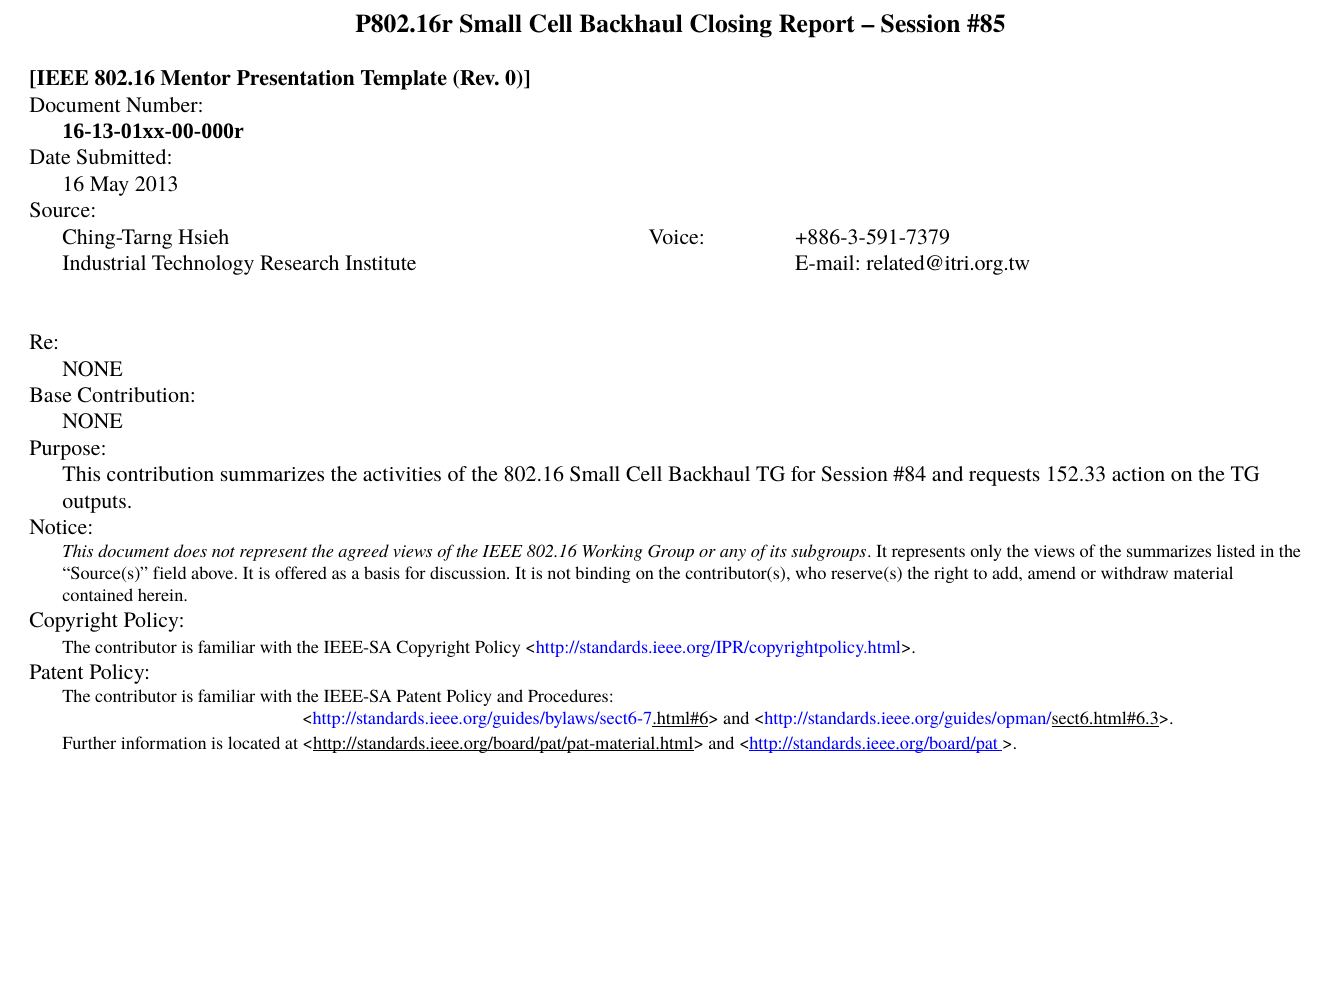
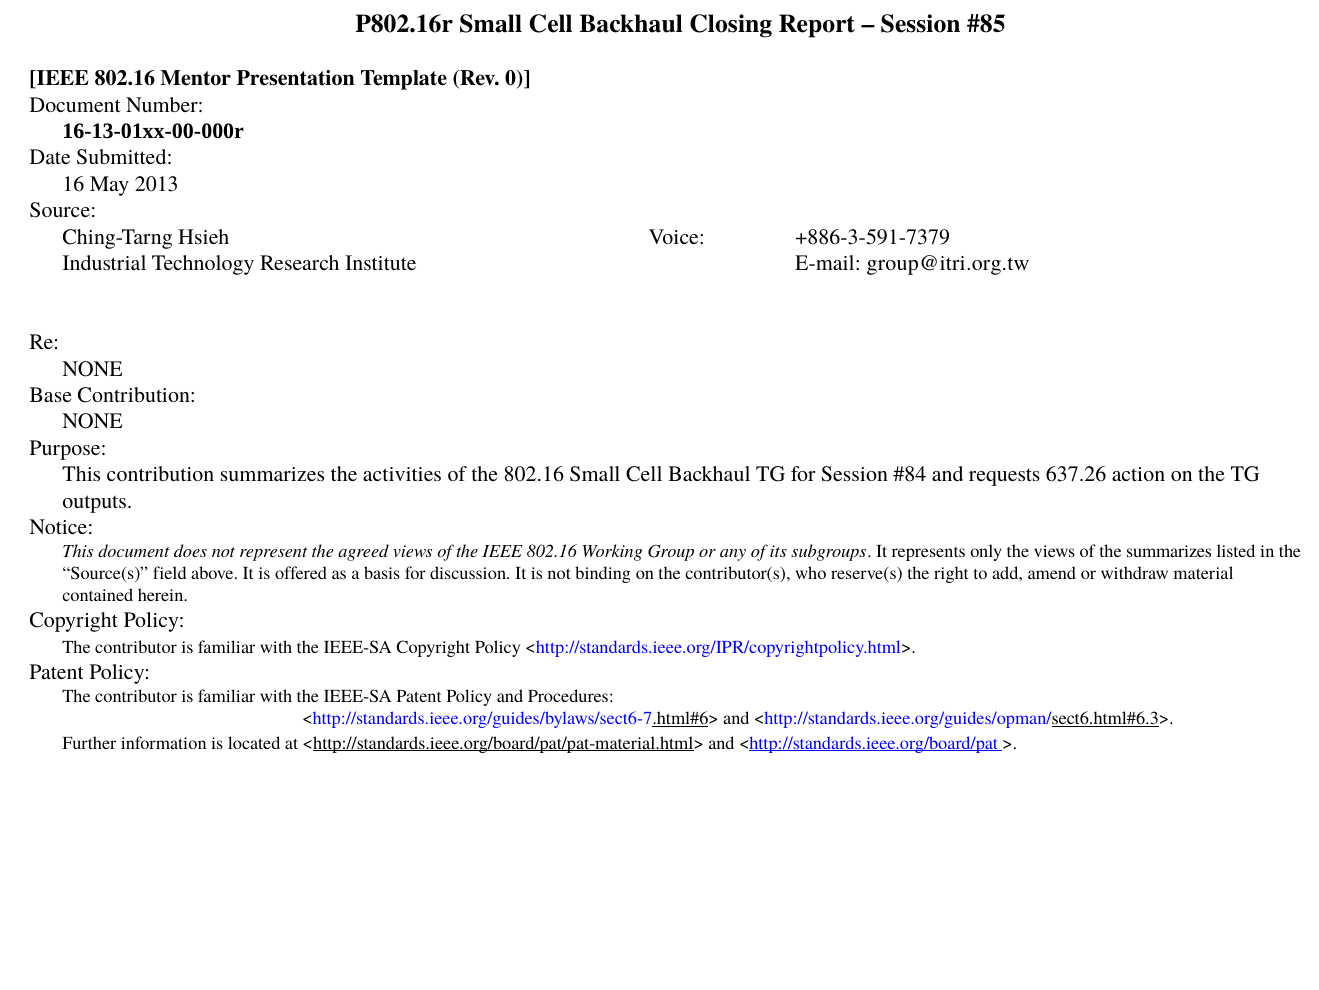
related@itri.org.tw: related@itri.org.tw -> group@itri.org.tw
152.33: 152.33 -> 637.26
